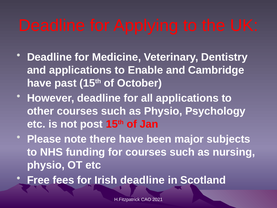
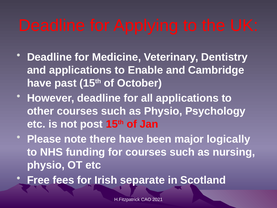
subjects: subjects -> logically
Irish deadline: deadline -> separate
